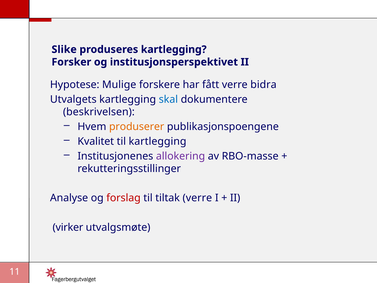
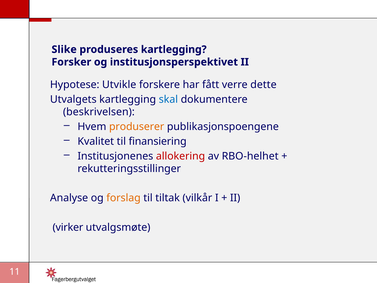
Mulige: Mulige -> Utvikle
bidra: bidra -> dette
til kartlegging: kartlegging -> finansiering
allokering colour: purple -> red
RBO-masse: RBO-masse -> RBO-helhet
forslag colour: red -> orange
tiltak verre: verre -> vilkår
